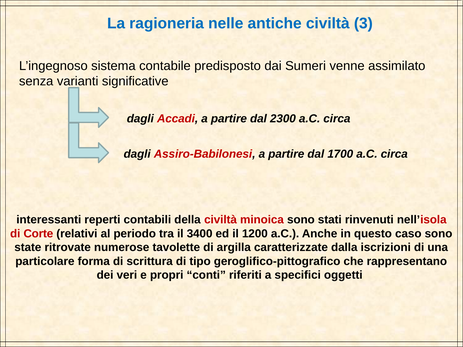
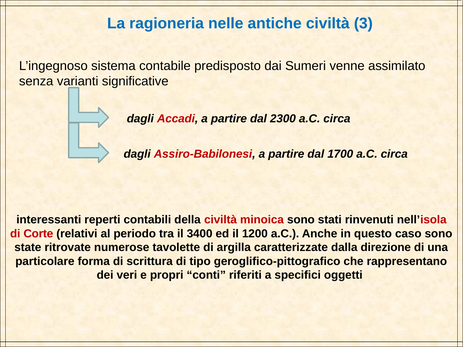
iscrizioni: iscrizioni -> direzione
